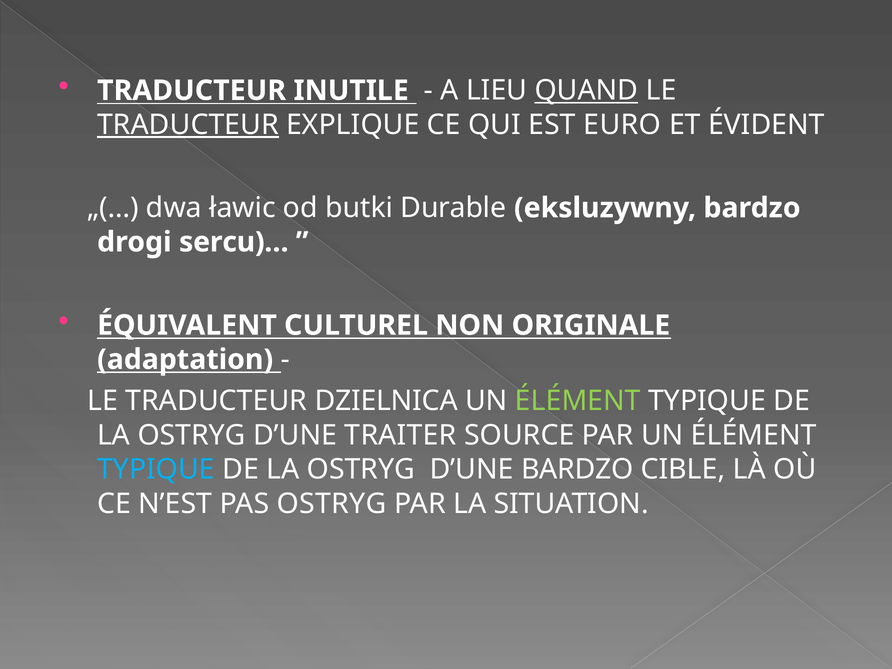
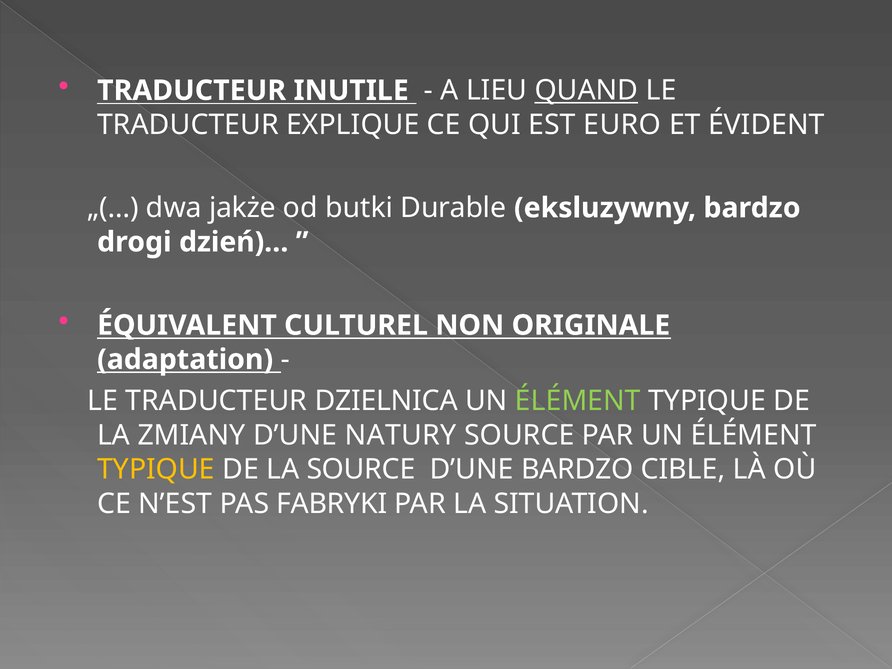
TRADUCTEUR at (188, 125) underline: present -> none
ławic: ławic -> jakże
sercu)…: sercu)… -> dzień)…
OSTRYG at (192, 435): OSTRYG -> ZMIANY
TRAITER: TRAITER -> NATURY
TYPIQUE at (156, 469) colour: light blue -> yellow
OSTRYG at (361, 469): OSTRYG -> SOURCE
PAS OSTRYG: OSTRYG -> FABRYKI
